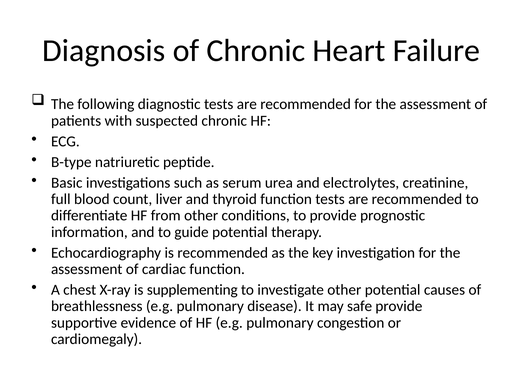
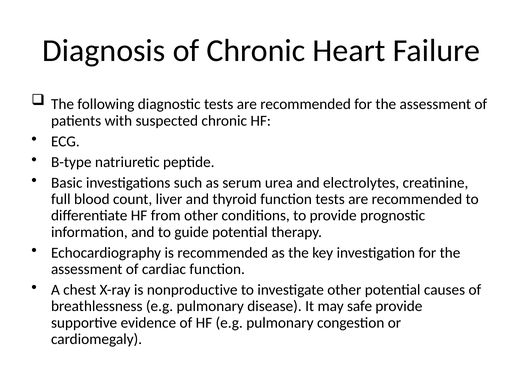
supplementing: supplementing -> nonproductive
